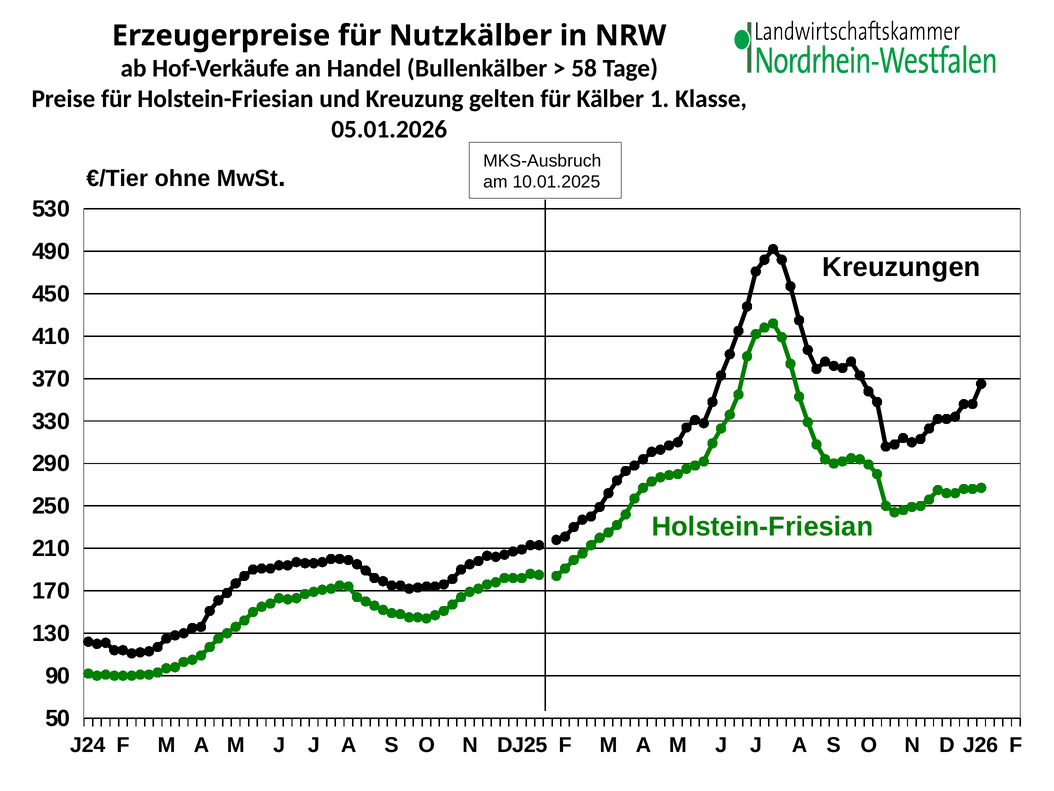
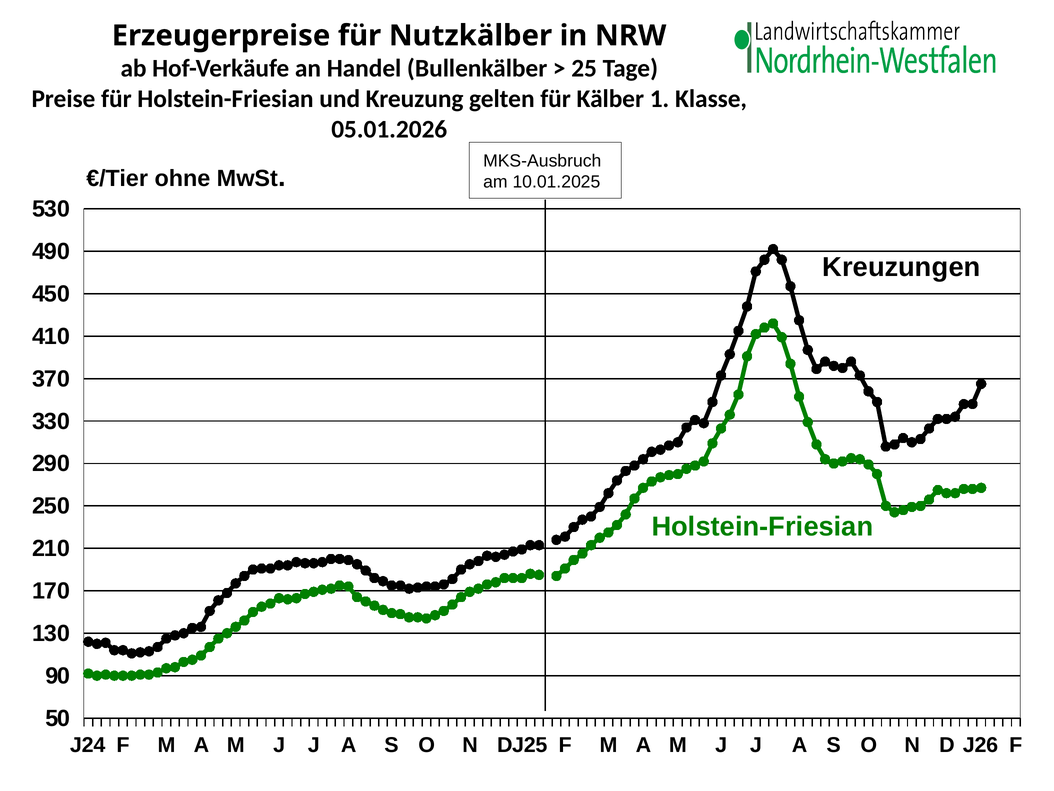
58: 58 -> 25
